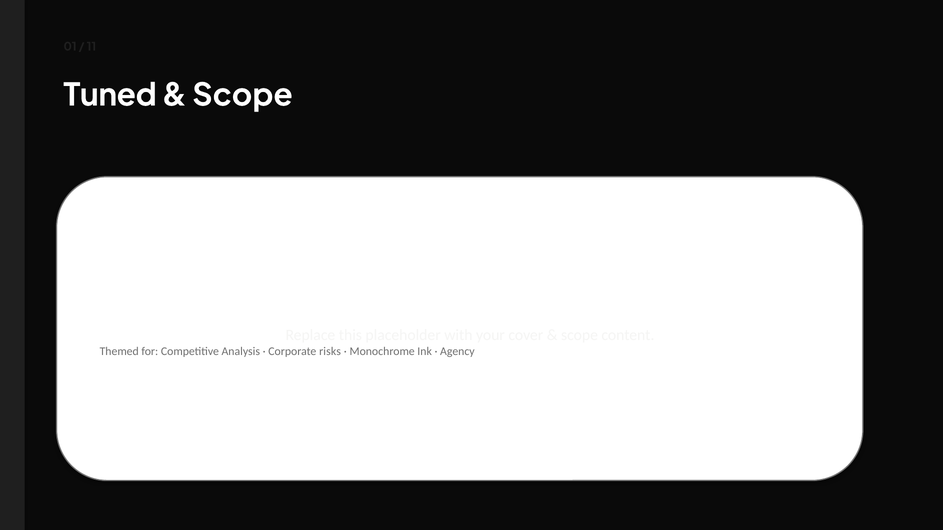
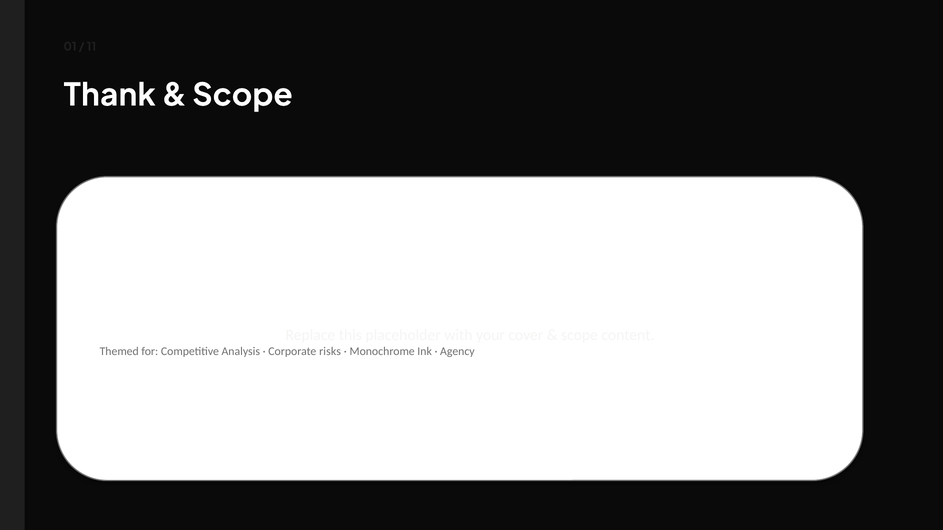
Tuned: Tuned -> Thank
